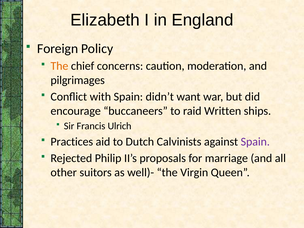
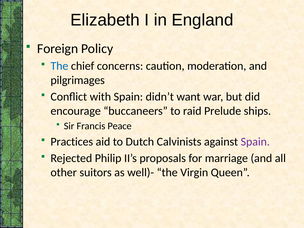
The at (59, 66) colour: orange -> blue
Written: Written -> Prelude
Ulrich: Ulrich -> Peace
